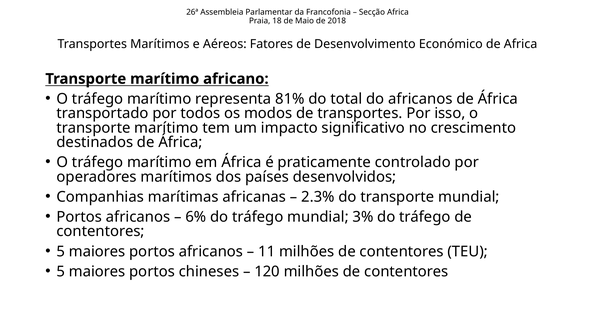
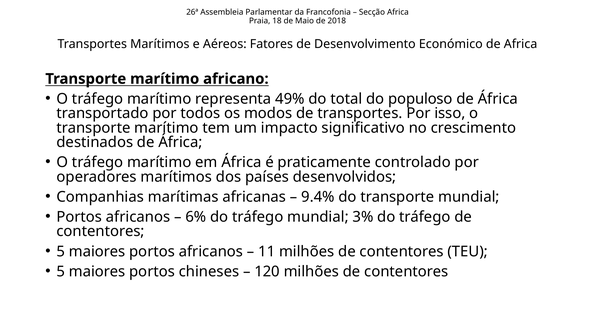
81%: 81% -> 49%
do africanos: africanos -> populoso
2.3%: 2.3% -> 9.4%
